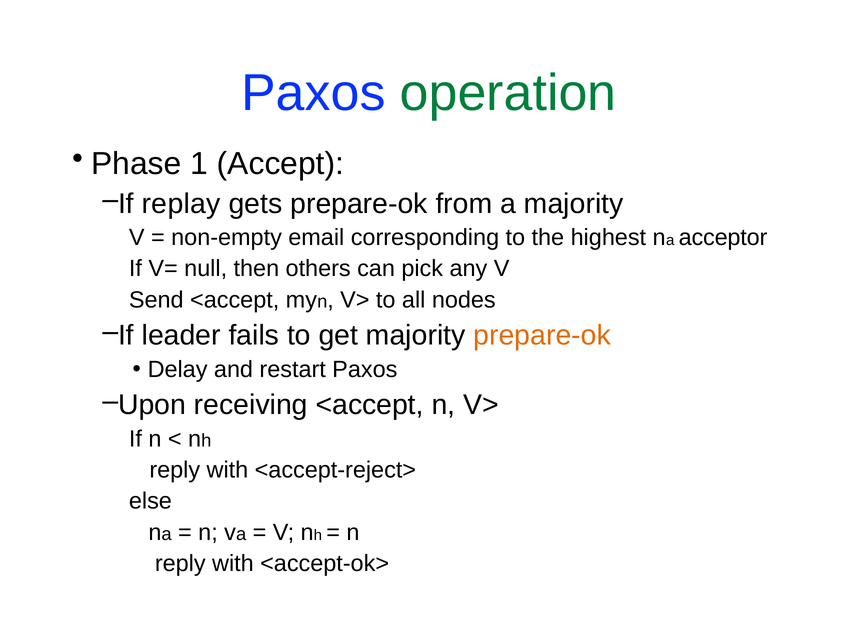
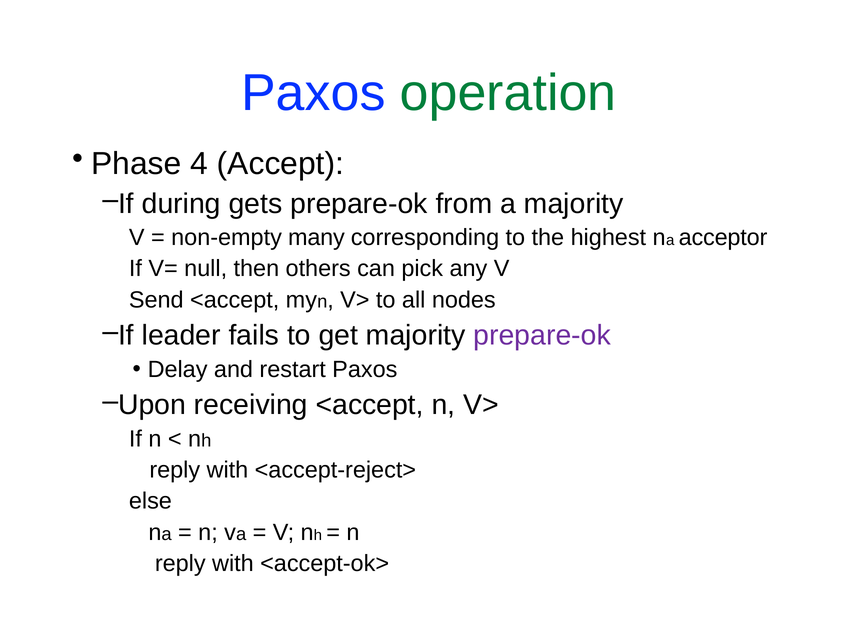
1: 1 -> 4
replay: replay -> during
email: email -> many
prepare-ok at (542, 336) colour: orange -> purple
